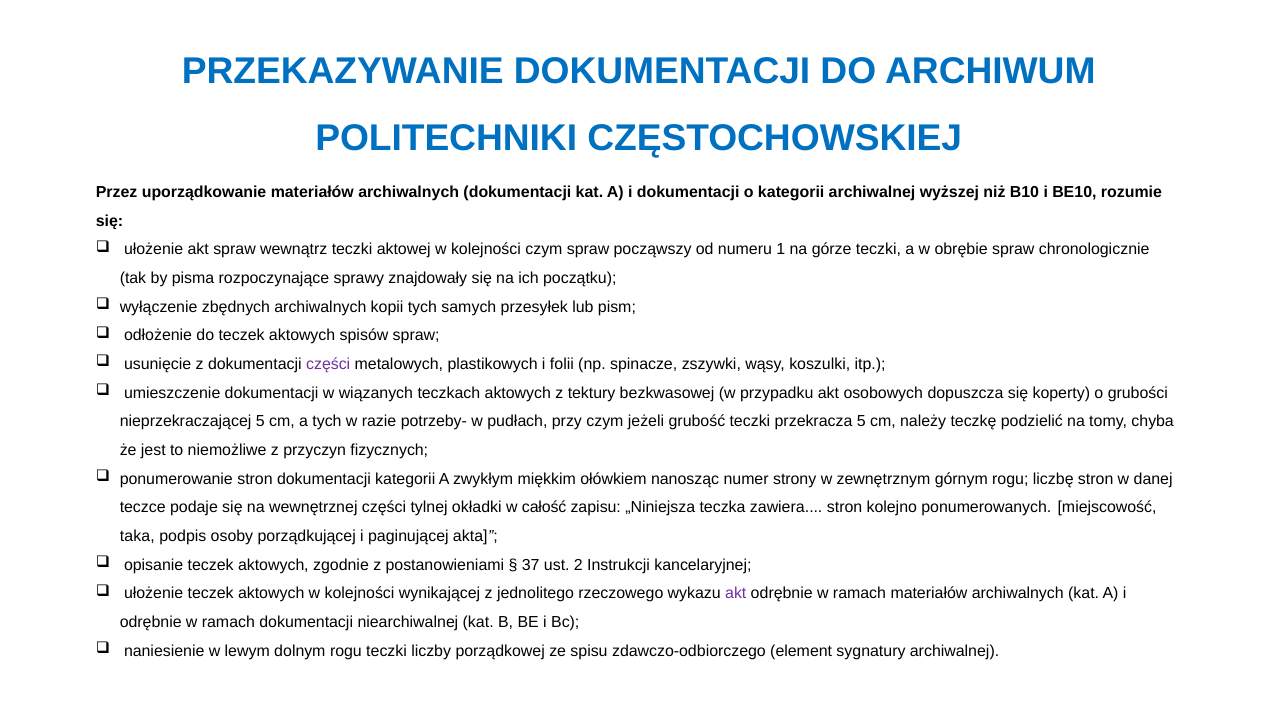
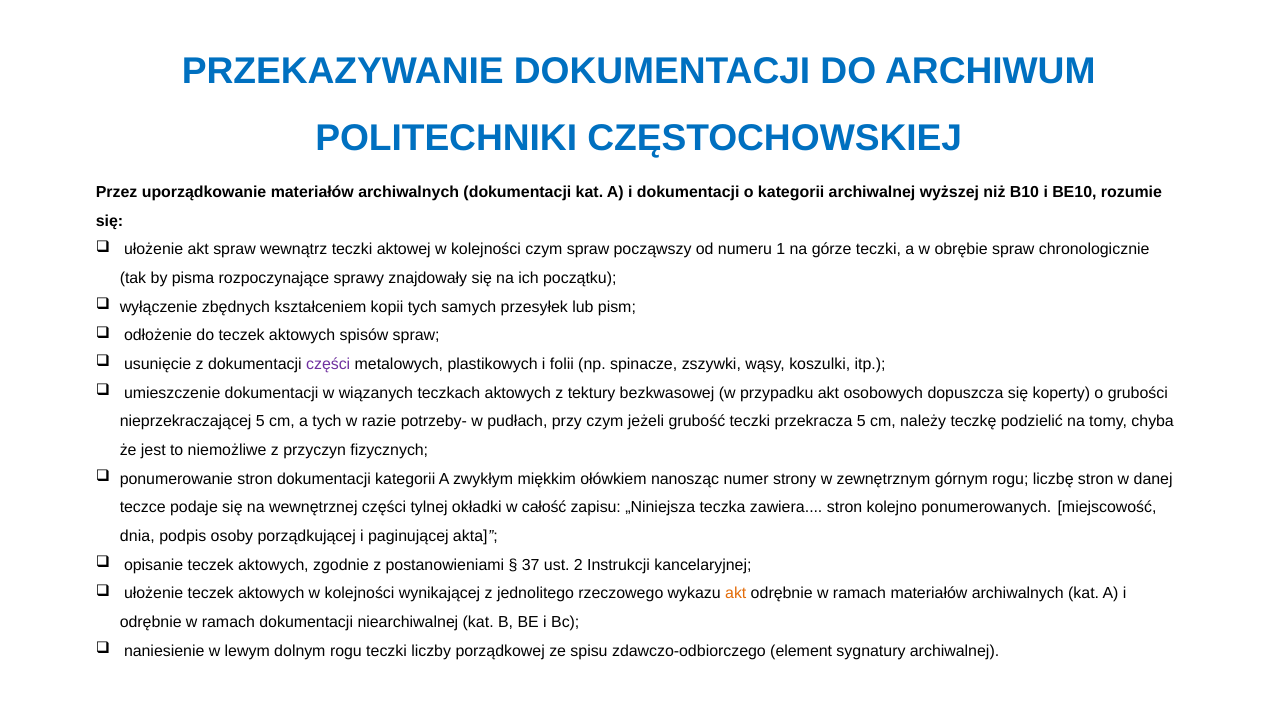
zbędnych archiwalnych: archiwalnych -> kształceniem
taka: taka -> dnia
akt at (736, 594) colour: purple -> orange
